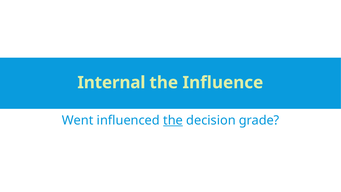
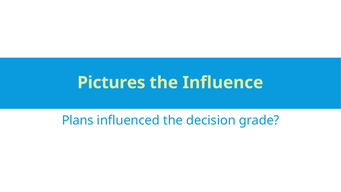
Internal: Internal -> Pictures
Went: Went -> Plans
the at (173, 120) underline: present -> none
